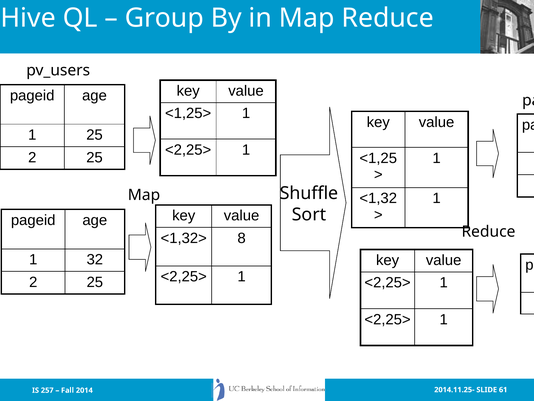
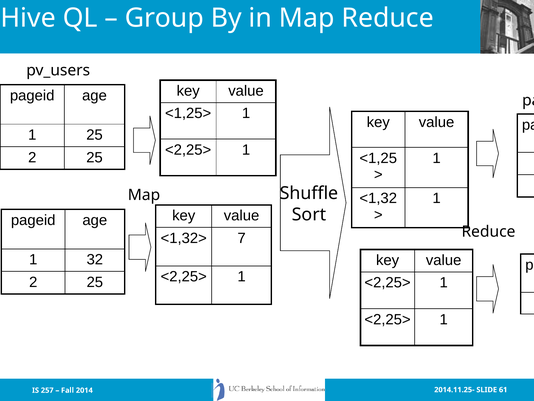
8: 8 -> 7
